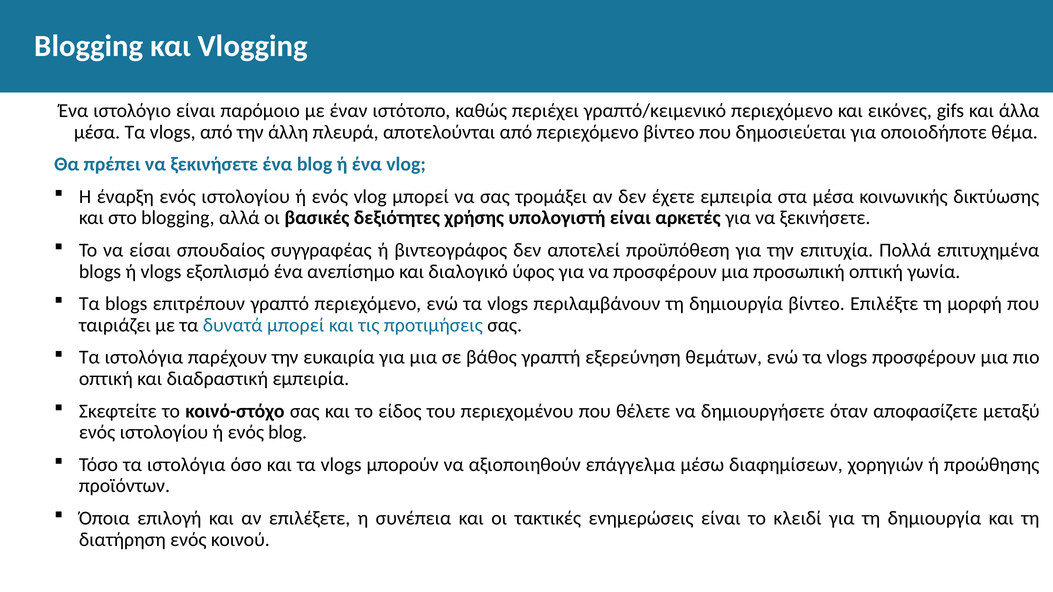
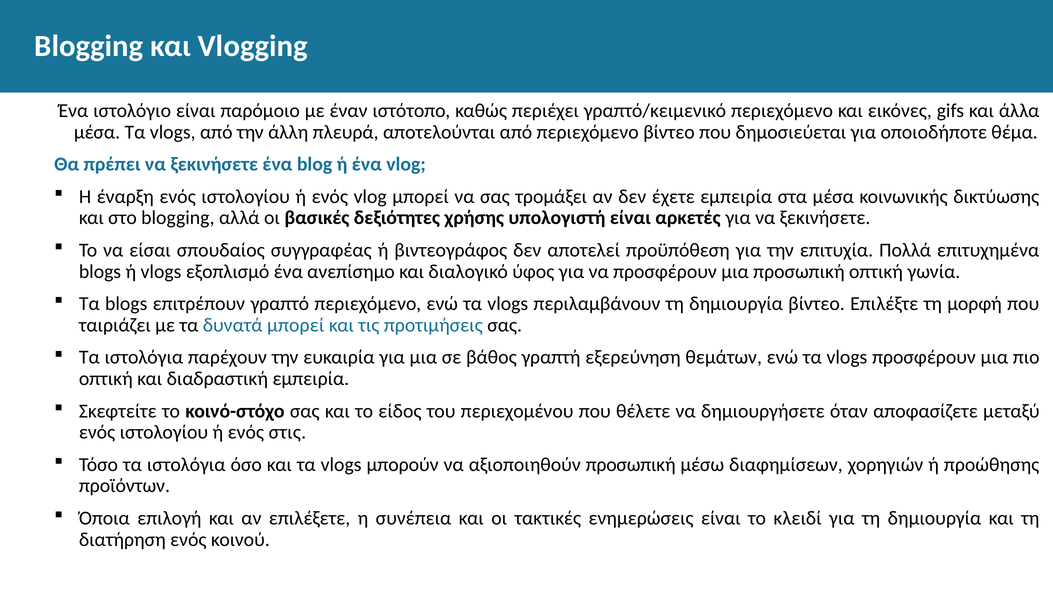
ενός blog: blog -> στις
αξιοποιηθούν επάγγελμα: επάγγελμα -> προσωπική
